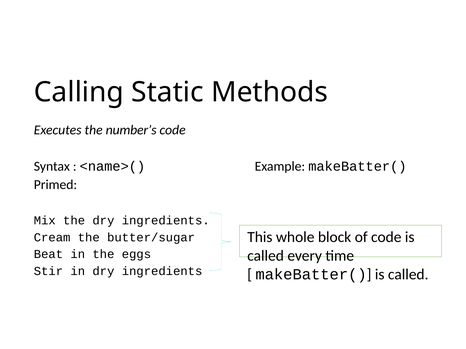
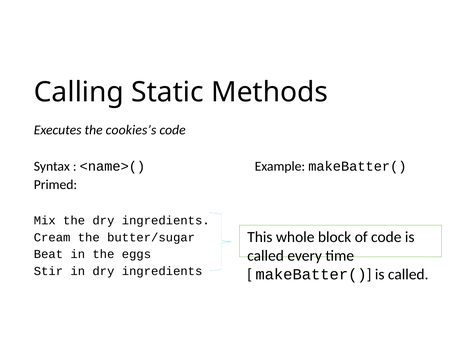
number’s: number’s -> cookies’s
